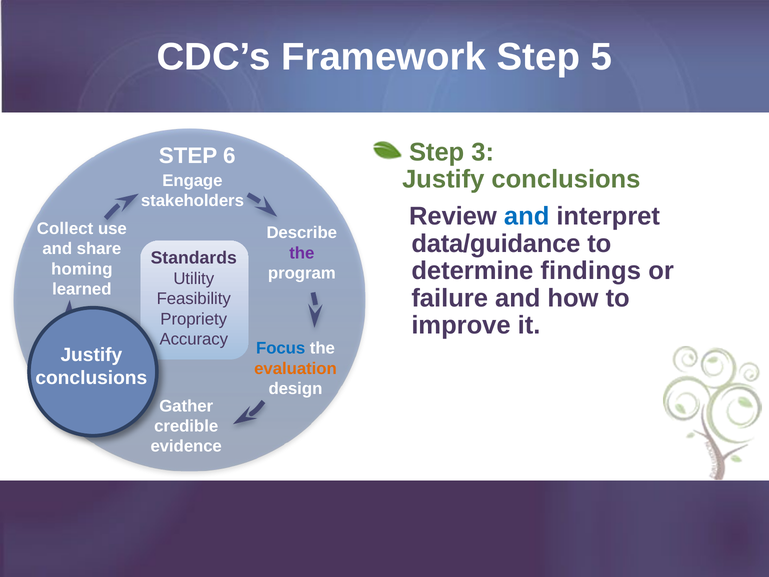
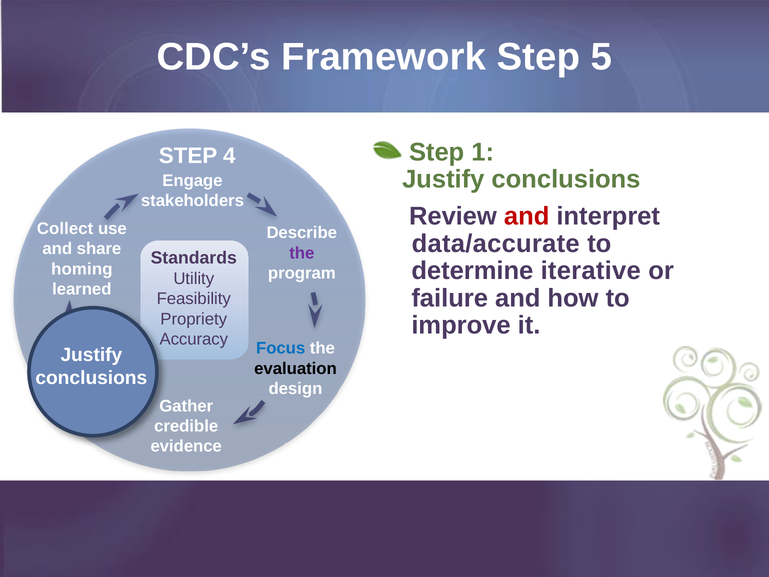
3: 3 -> 1
6: 6 -> 4
and at (527, 216) colour: blue -> red
data/guidance: data/guidance -> data/accurate
findings: findings -> iterative
evaluation colour: orange -> black
